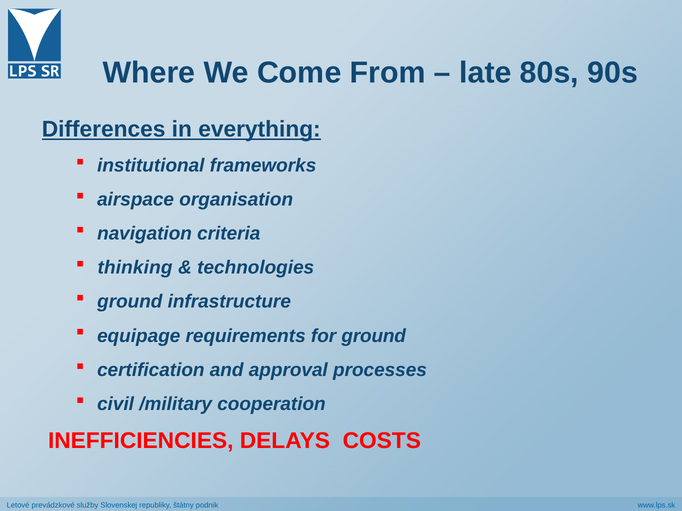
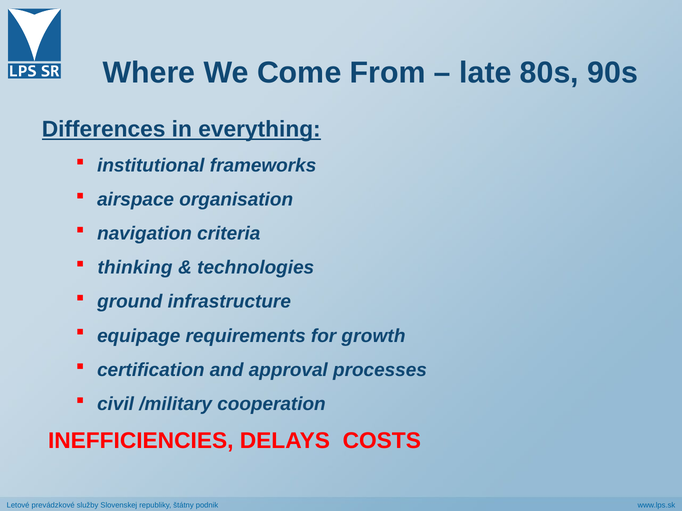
for ground: ground -> growth
